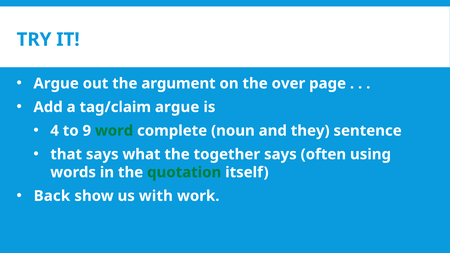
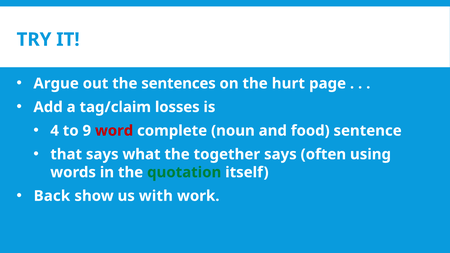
argument: argument -> sentences
over: over -> hurt
tag/claim argue: argue -> losses
word colour: green -> red
they: they -> food
